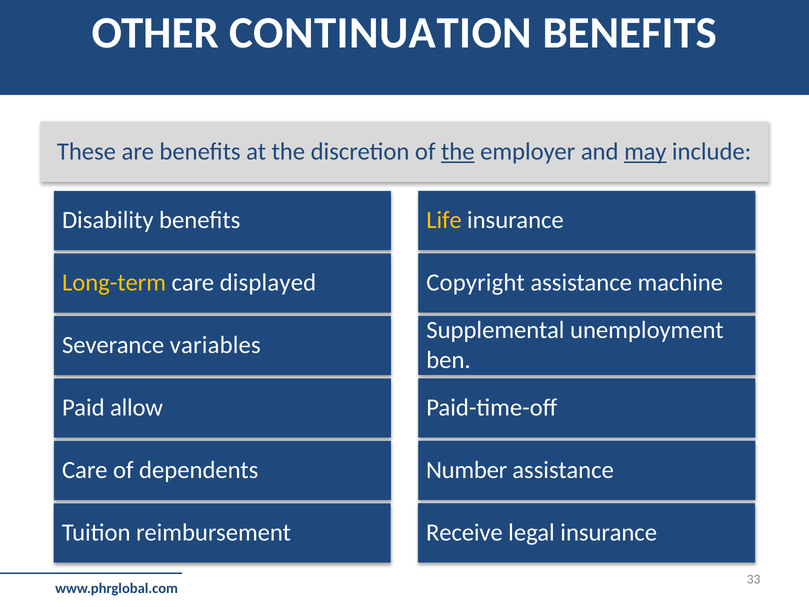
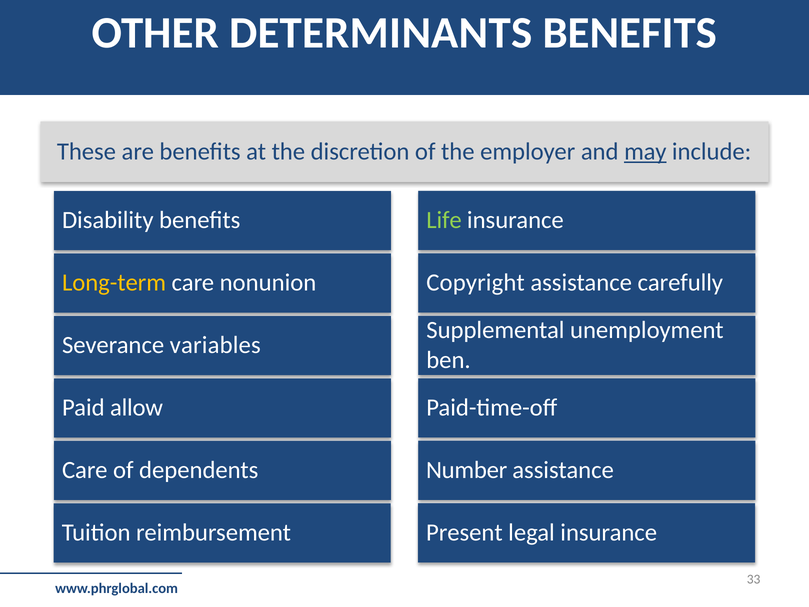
CONTINUATION: CONTINUATION -> DETERMINANTS
the at (458, 151) underline: present -> none
Life colour: yellow -> light green
machine: machine -> carefully
displayed: displayed -> nonunion
Receive: Receive -> Present
